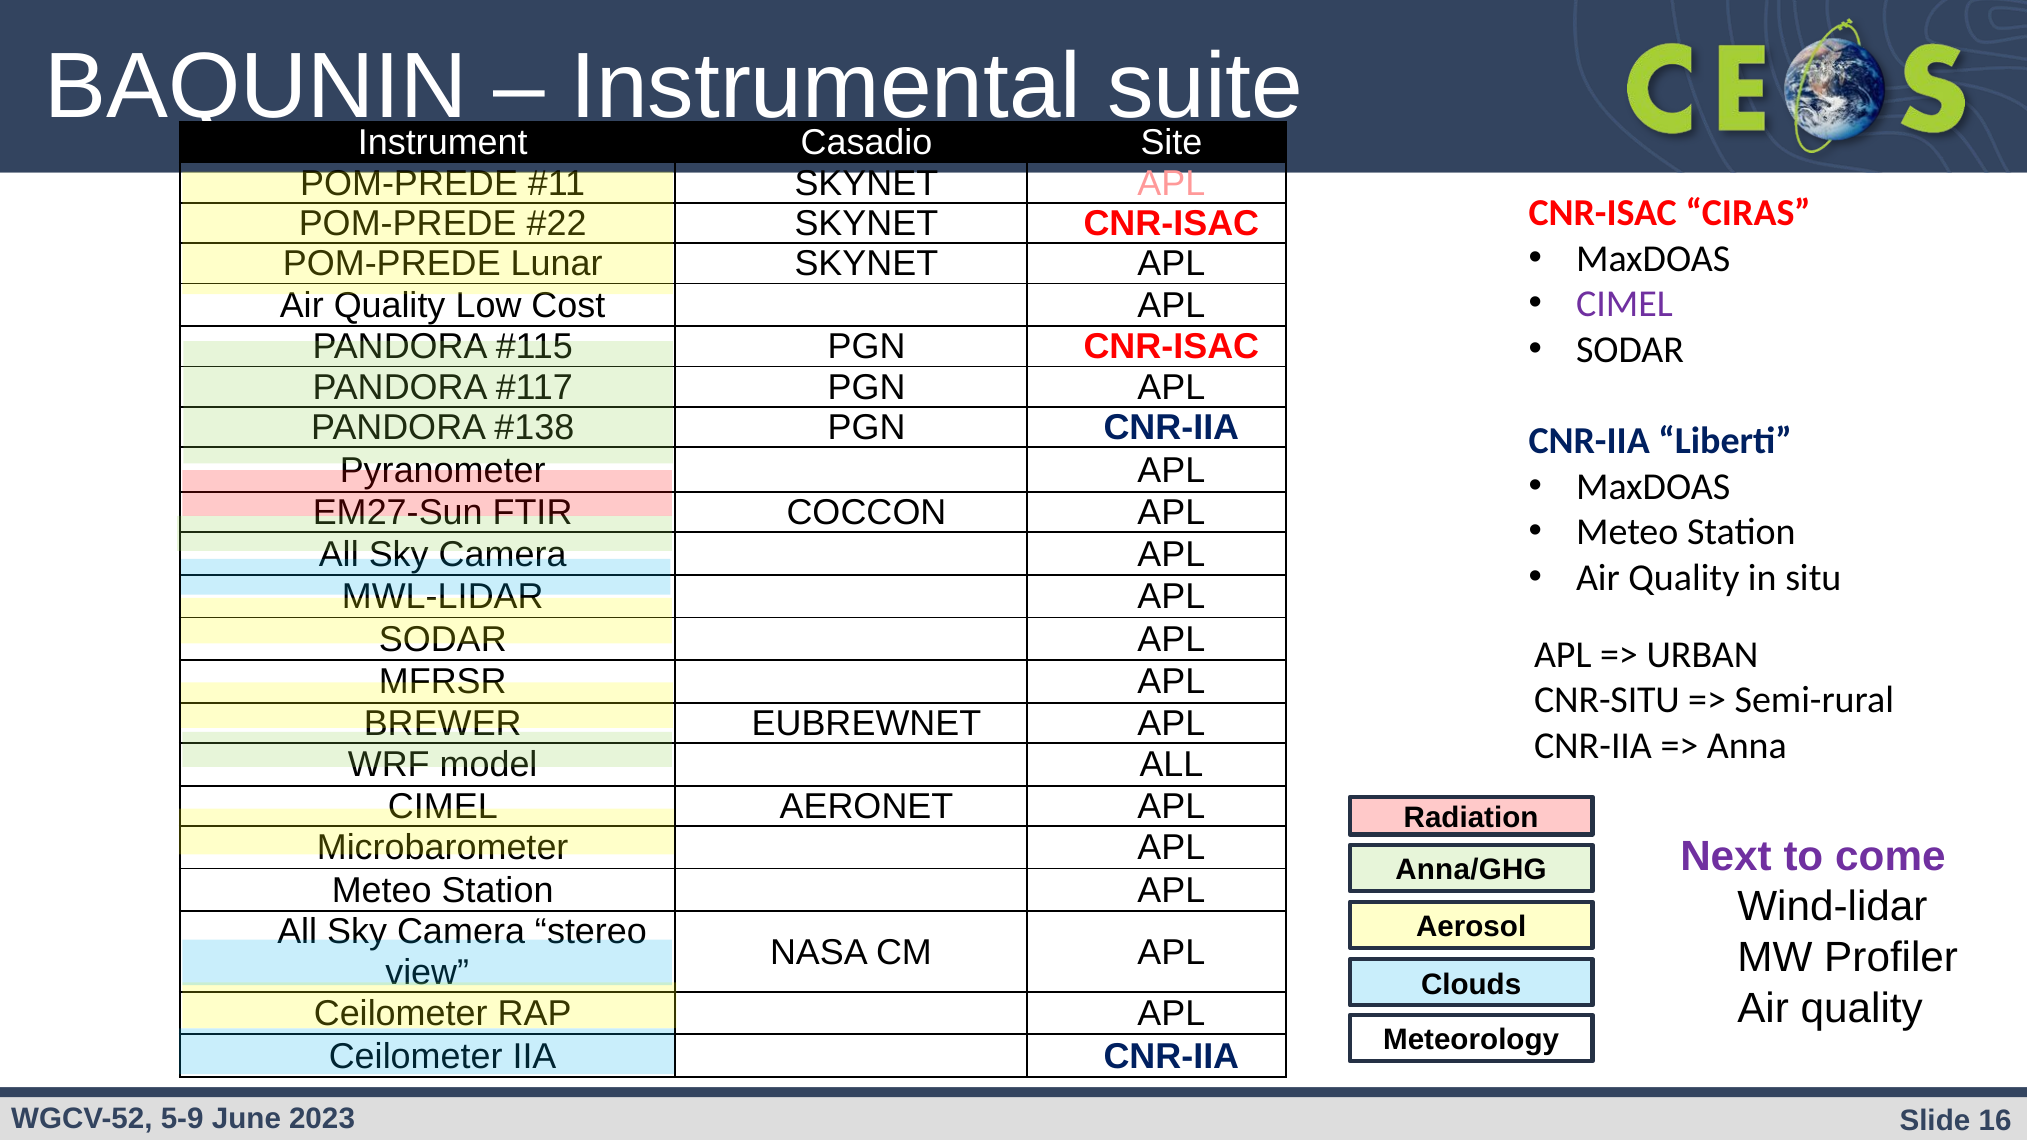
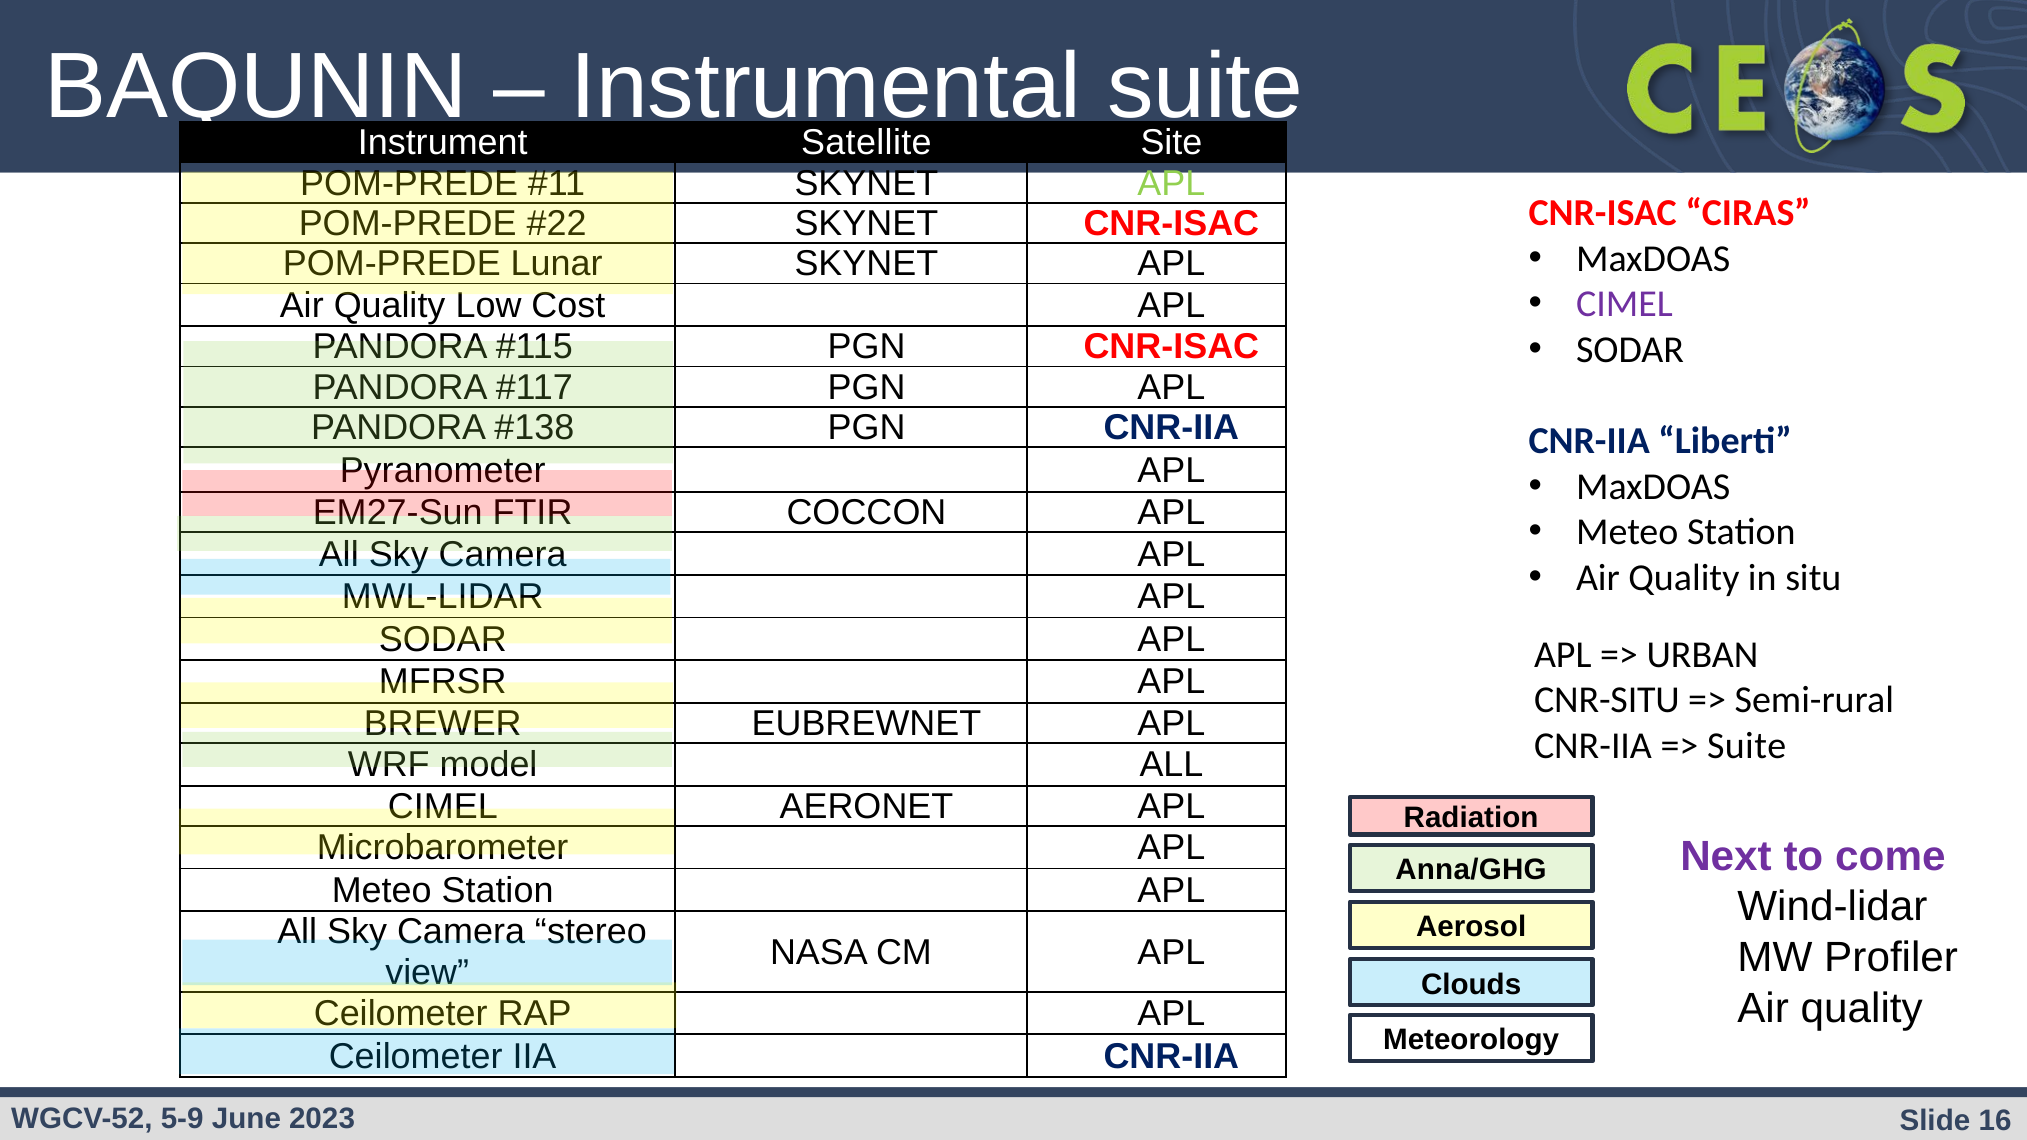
Casadio: Casadio -> Satellite
APL at (1171, 183) colour: pink -> light green
Anna at (1747, 746): Anna -> Suite
